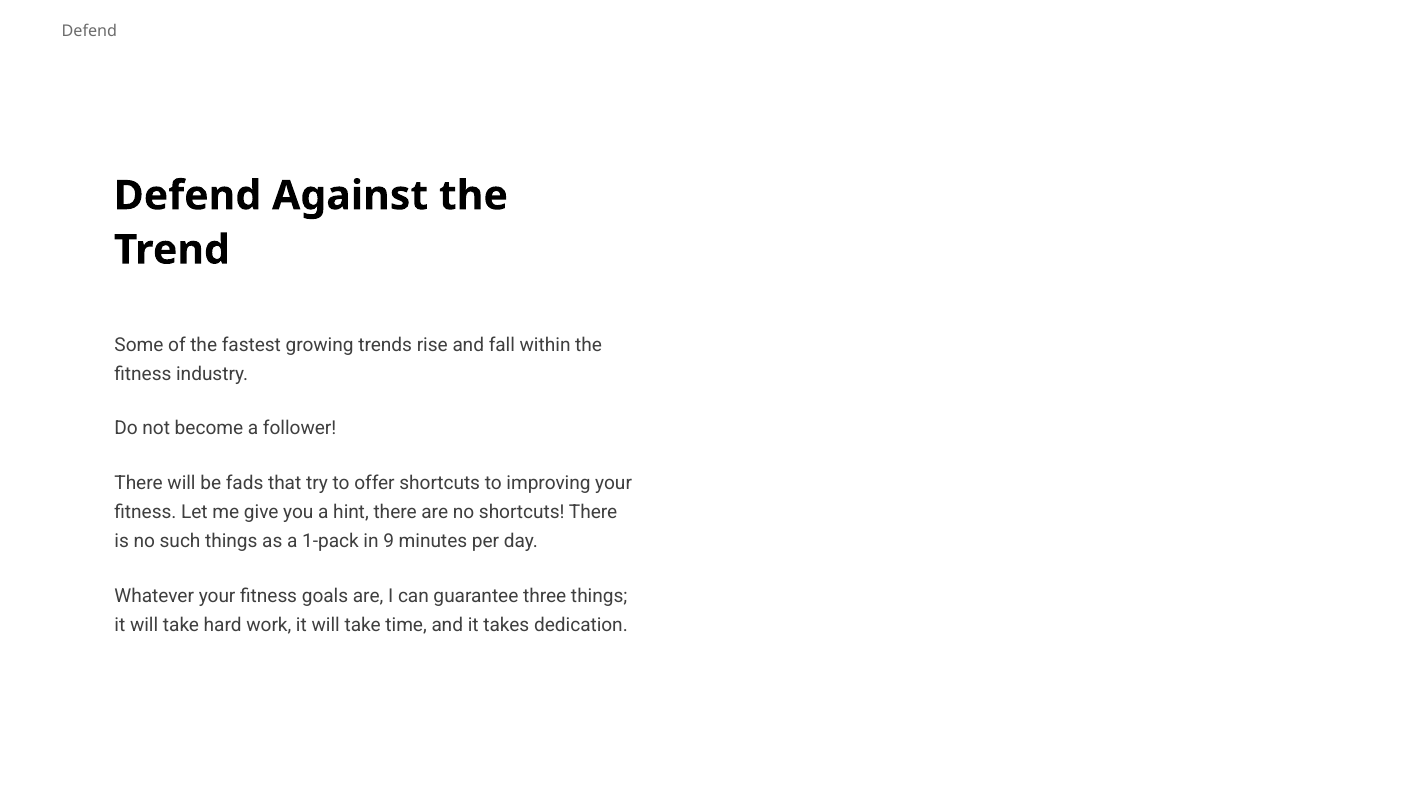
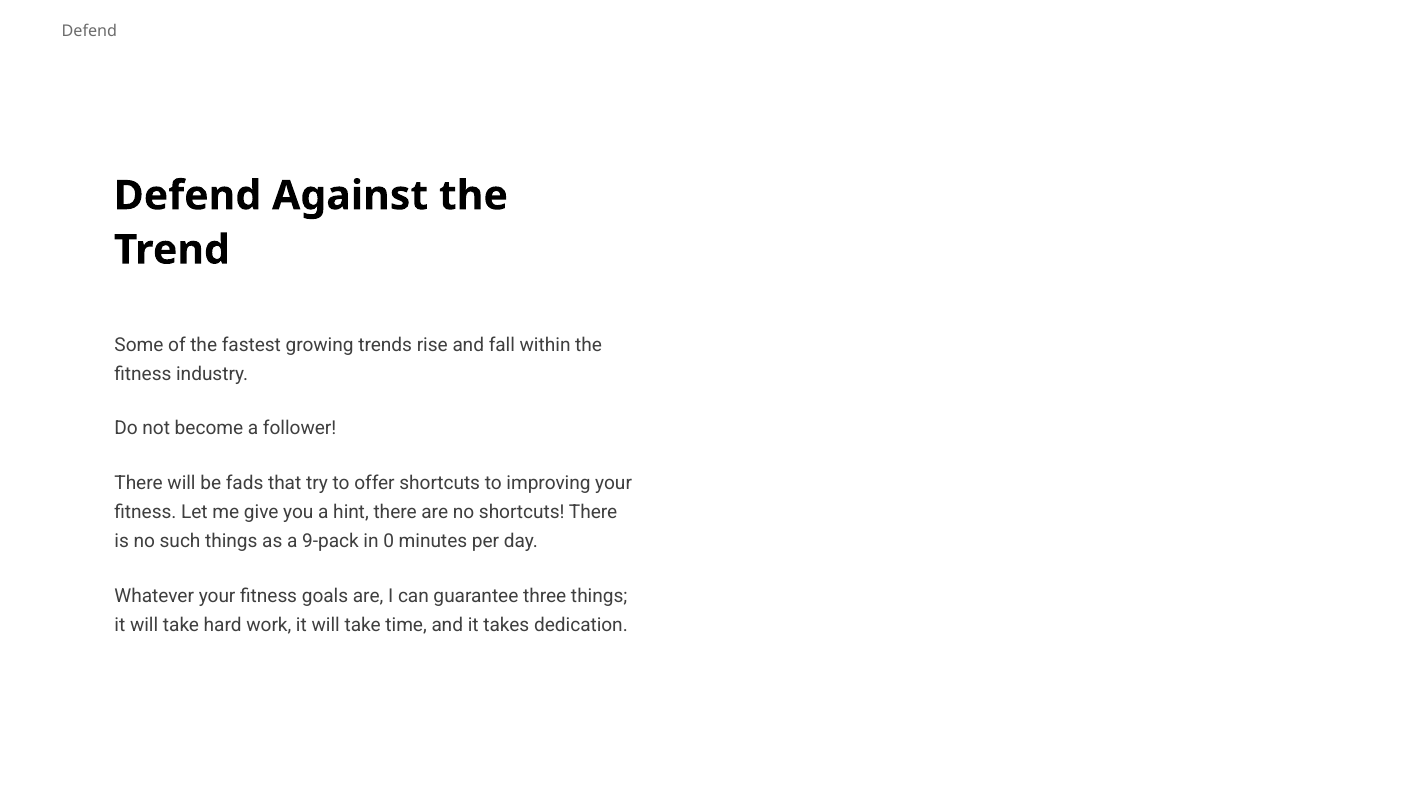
1-pack: 1-pack -> 9-pack
9: 9 -> 0
